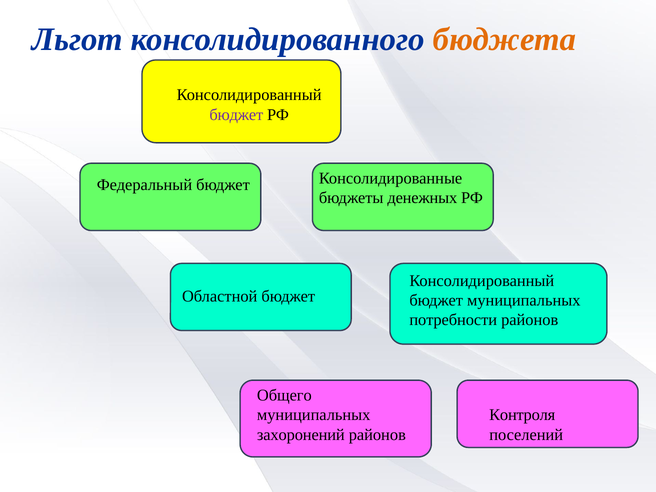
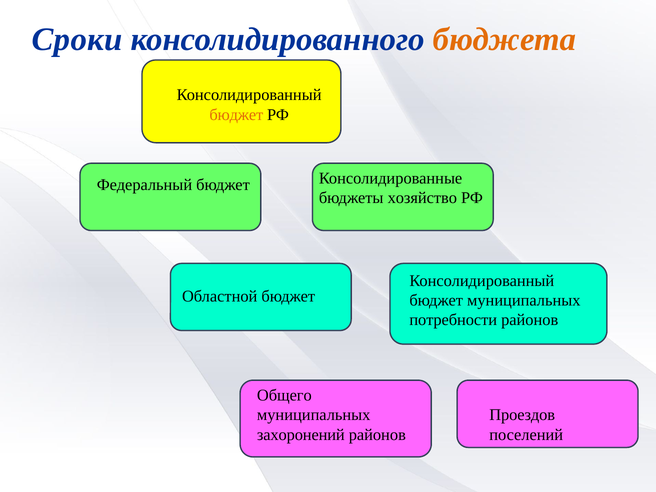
Льгот: Льгот -> Сроки
бюджет at (236, 115) colour: purple -> orange
денежных: денежных -> хозяйство
Контроля: Контроля -> Проездов
